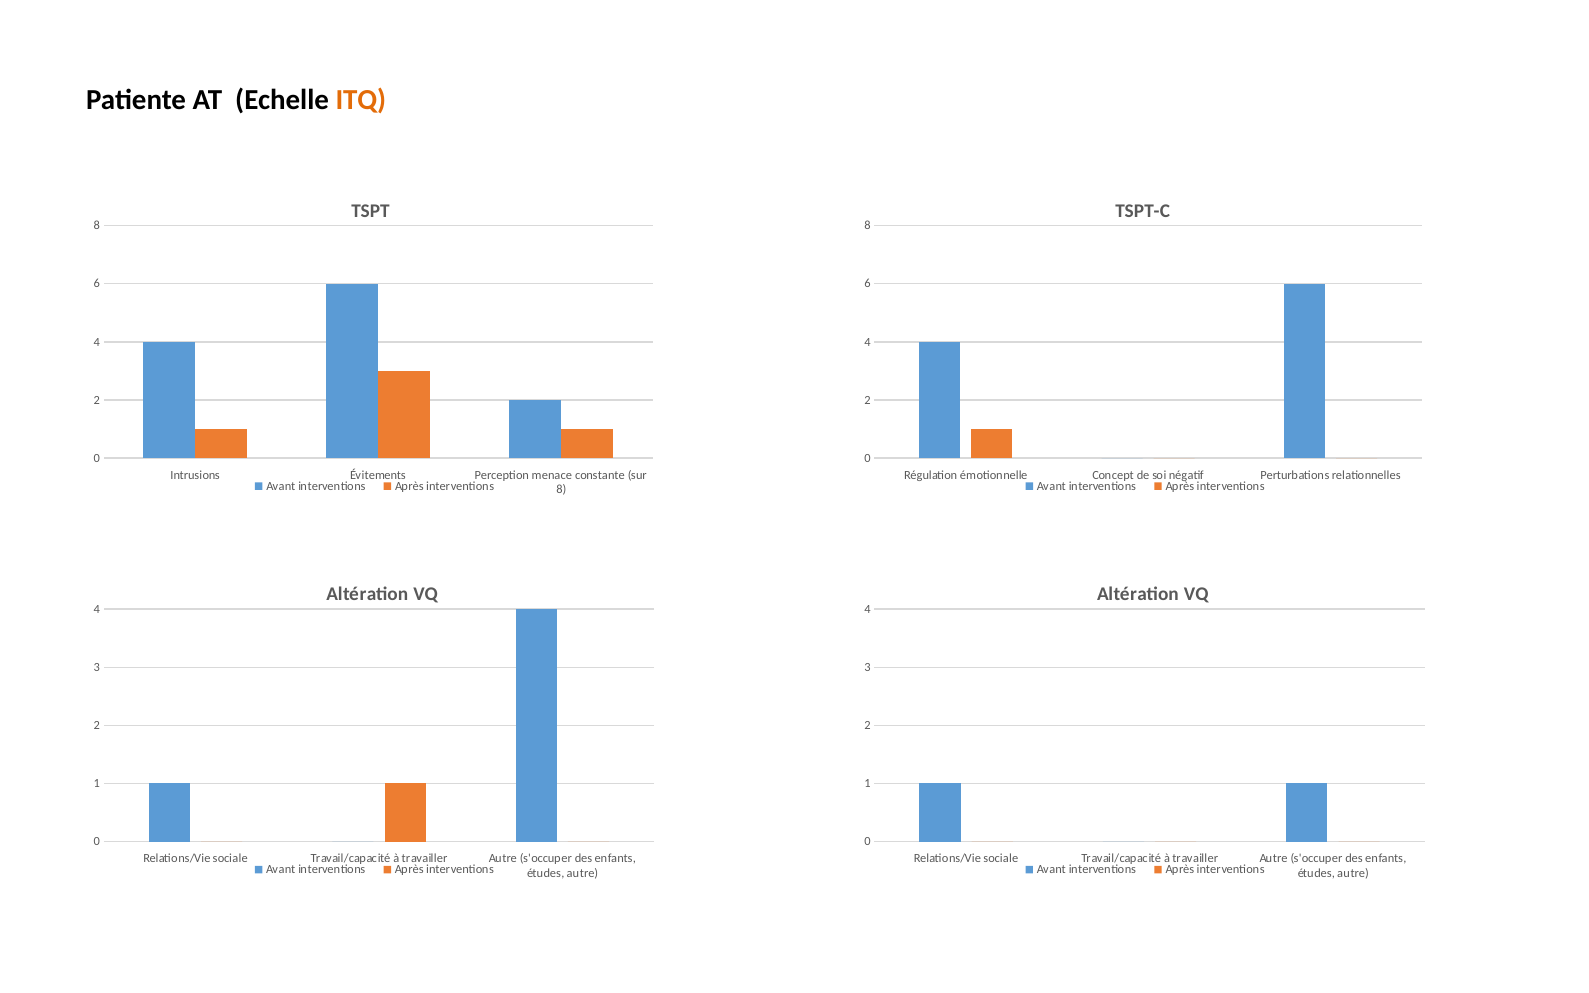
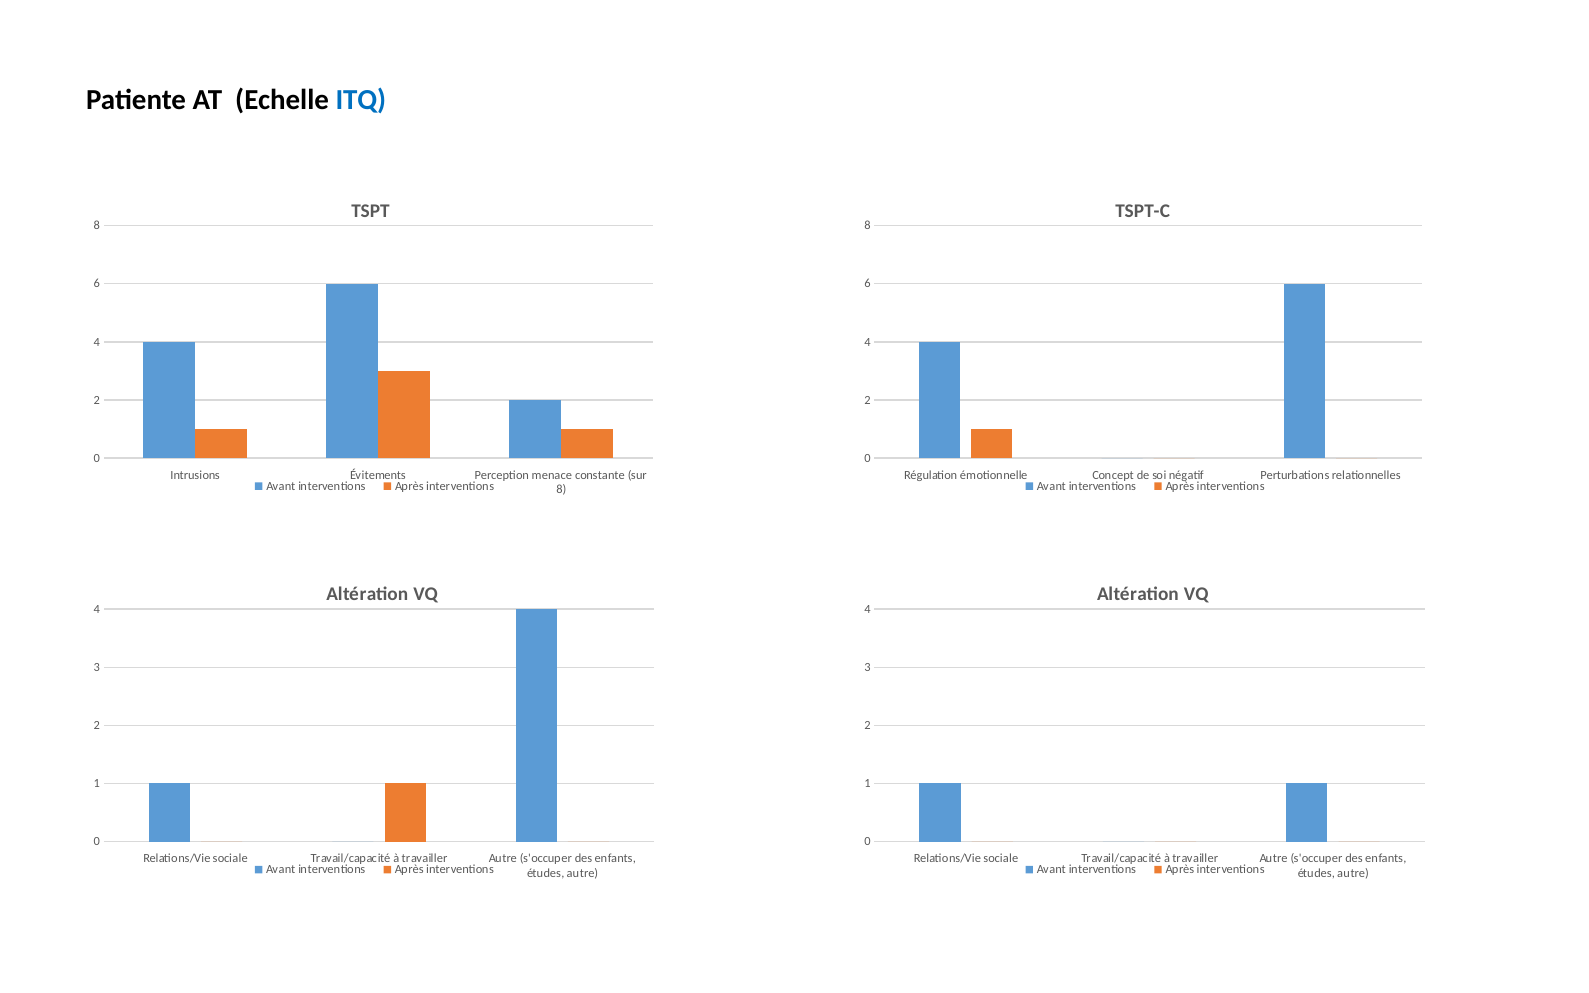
ITQ colour: orange -> blue
